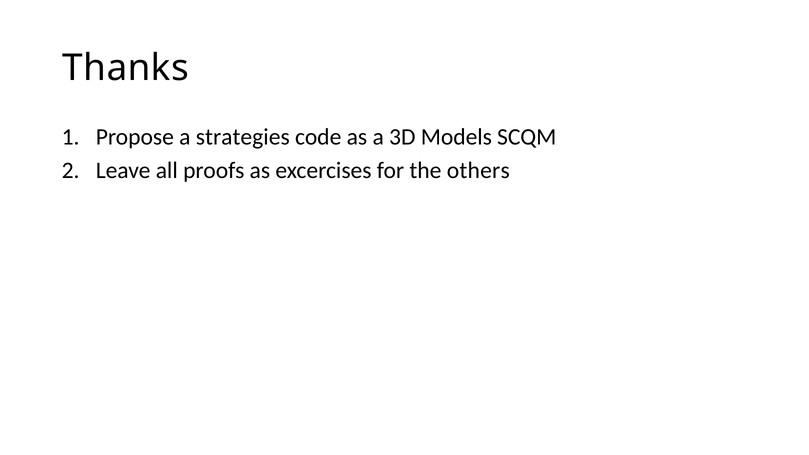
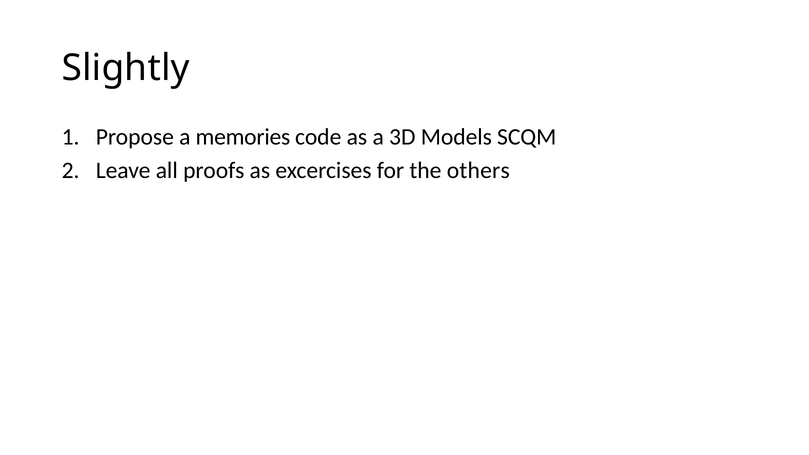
Thanks: Thanks -> Slightly
strategies: strategies -> memories
